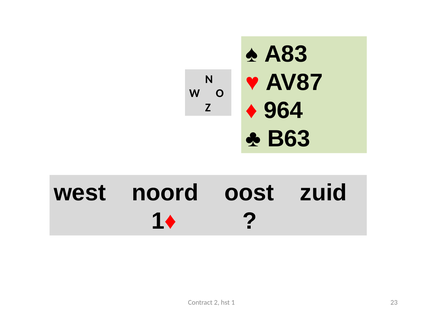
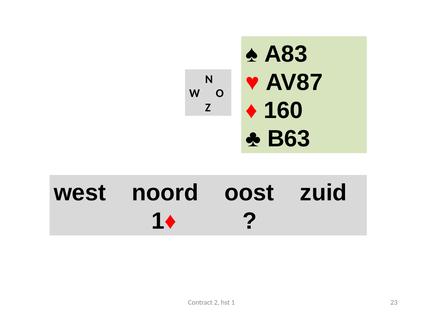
964: 964 -> 160
